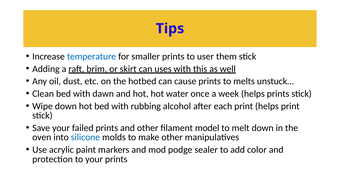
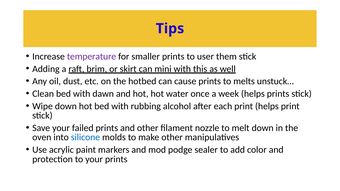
temperature colour: blue -> purple
uses: uses -> mini
model: model -> nozzle
